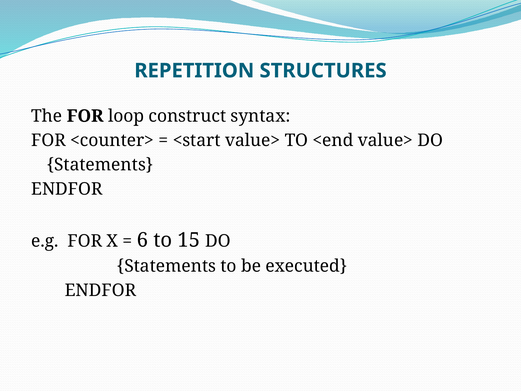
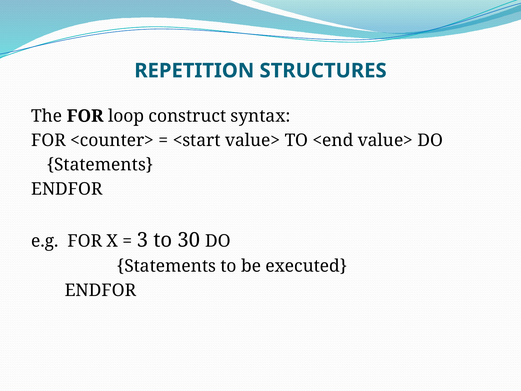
6: 6 -> 3
15: 15 -> 30
